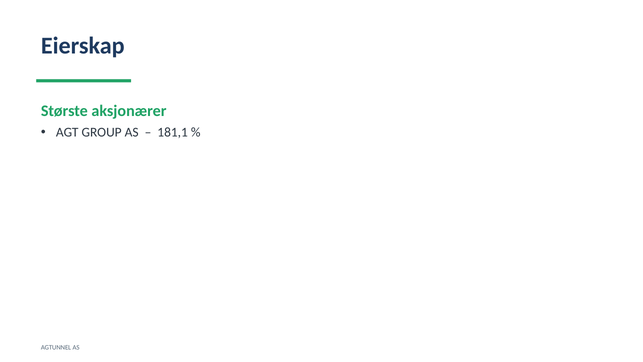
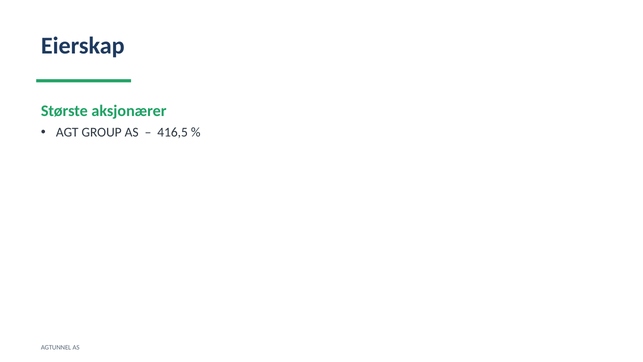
181,1: 181,1 -> 416,5
